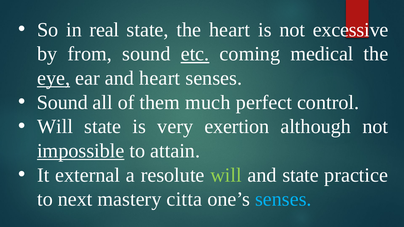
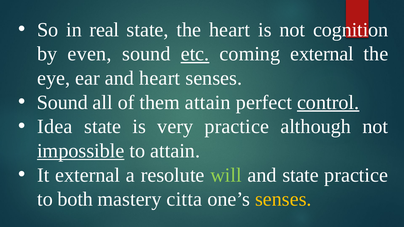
excessive: excessive -> cognition
from: from -> even
coming medical: medical -> external
eye underline: present -> none
them much: much -> attain
control underline: none -> present
Will at (55, 127): Will -> Idea
very exertion: exertion -> practice
next: next -> both
senses at (283, 199) colour: light blue -> yellow
